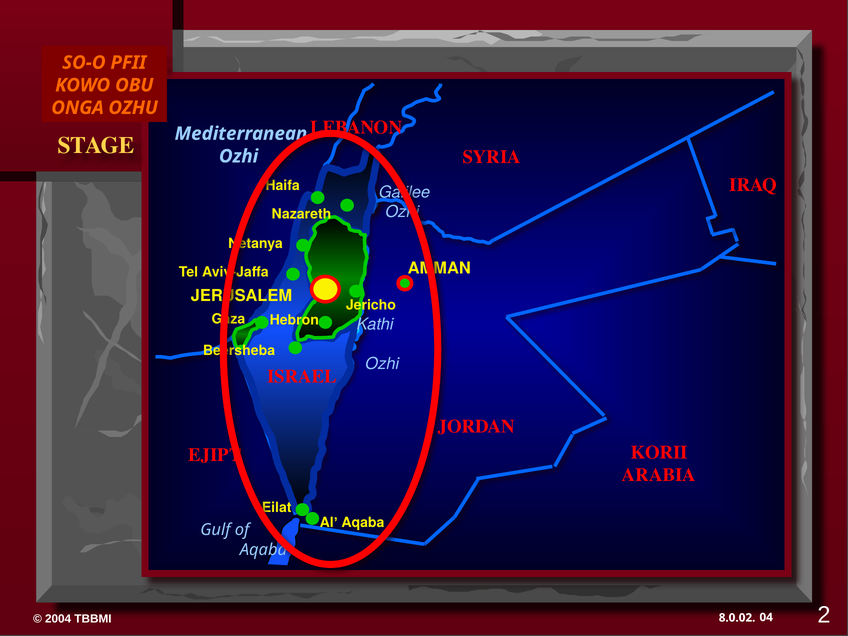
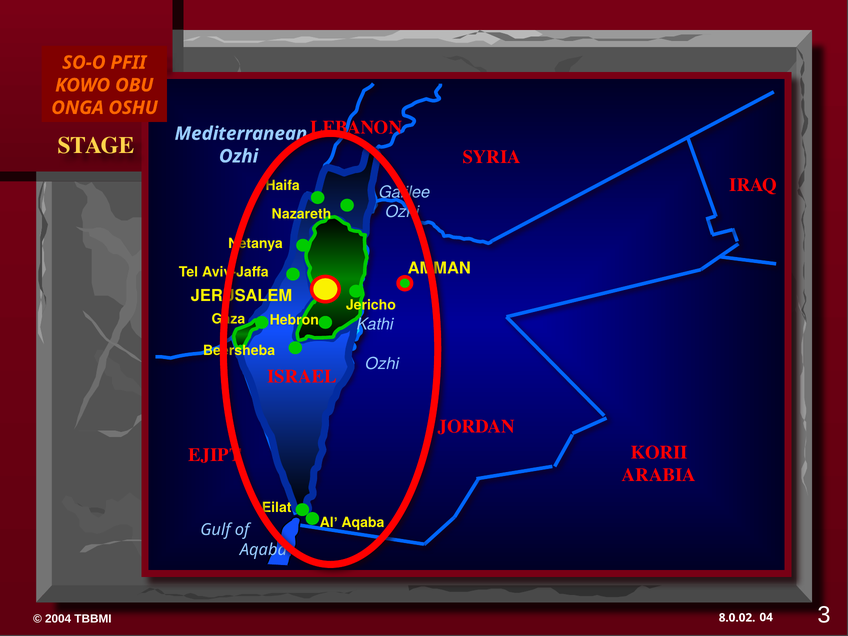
OZHU: OZHU -> OSHU
2: 2 -> 3
